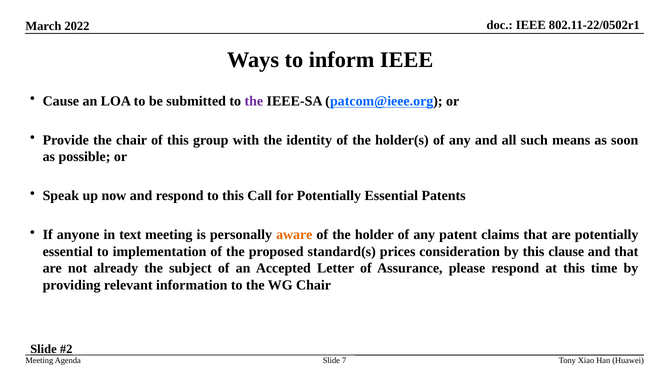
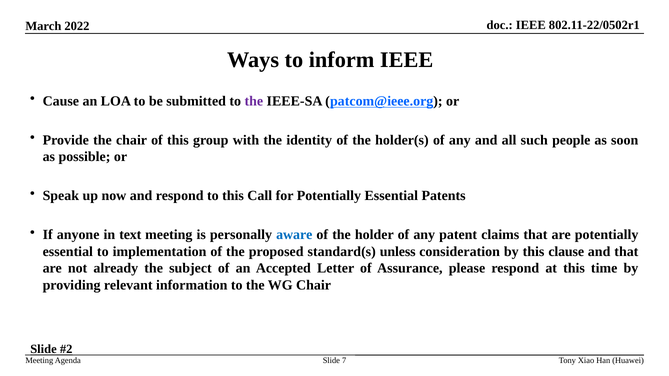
means: means -> people
aware colour: orange -> blue
prices: prices -> unless
